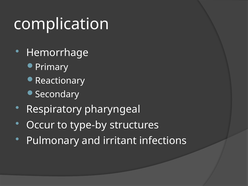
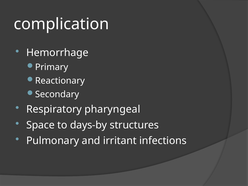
Occur: Occur -> Space
type-by: type-by -> days-by
